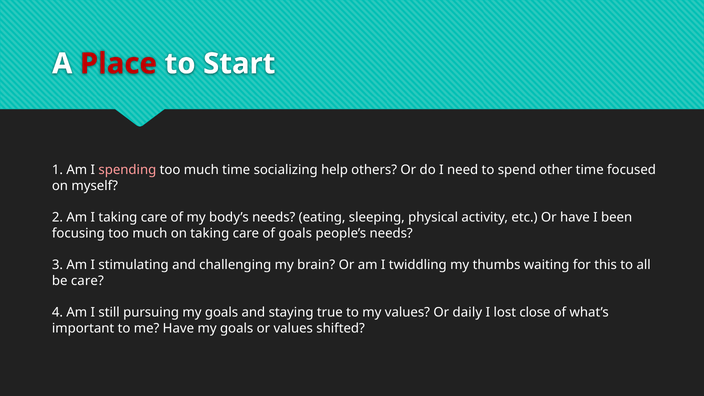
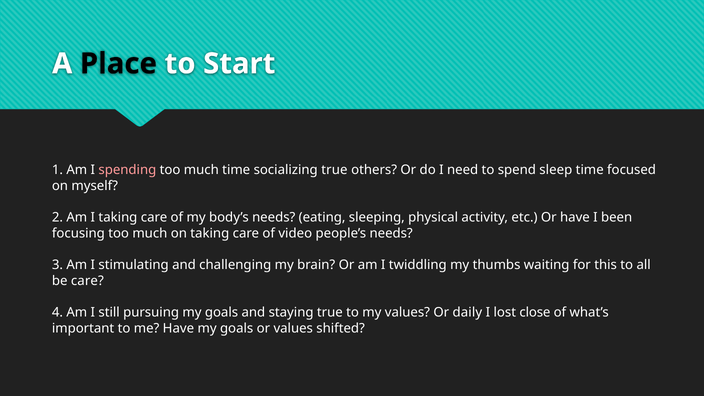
Place colour: red -> black
socializing help: help -> true
other: other -> sleep
of goals: goals -> video
